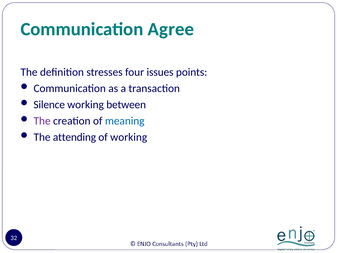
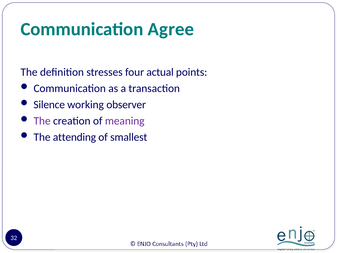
issues: issues -> actual
between: between -> observer
meaning colour: blue -> purple
of working: working -> smallest
